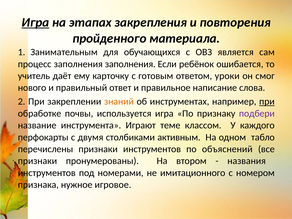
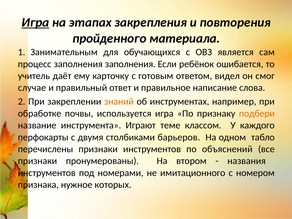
уроки: уроки -> видел
нового: нового -> случае
при at (267, 102) underline: present -> none
подбери colour: purple -> orange
активным: активным -> барьеров
игровое: игровое -> которых
